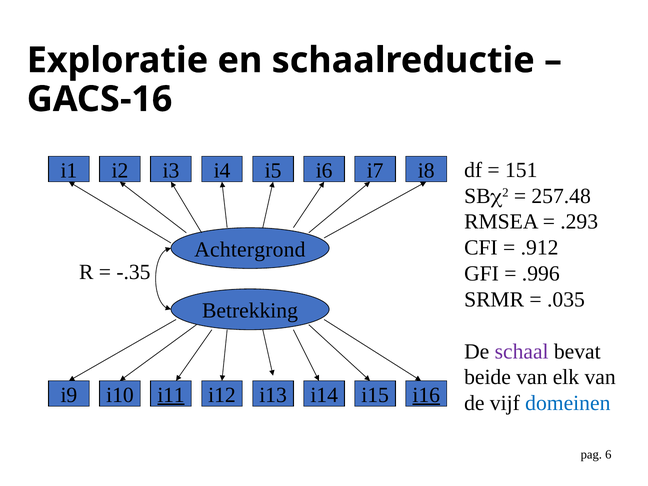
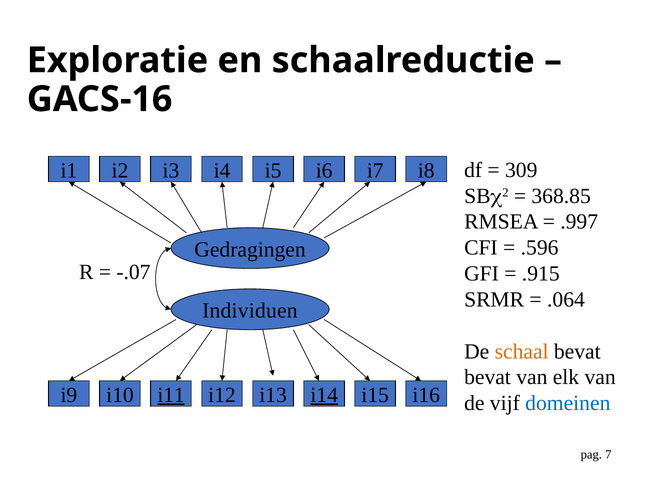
151: 151 -> 309
257.48: 257.48 -> 368.85
.293: .293 -> .997
.912: .912 -> .596
Achtergrond: Achtergrond -> Gedragingen
-.35: -.35 -> -.07
.996: .996 -> .915
.035: .035 -> .064
Betrekking: Betrekking -> Individuen
schaal colour: purple -> orange
beide at (487, 377): beide -> bevat
i14 underline: none -> present
i16 underline: present -> none
6: 6 -> 7
